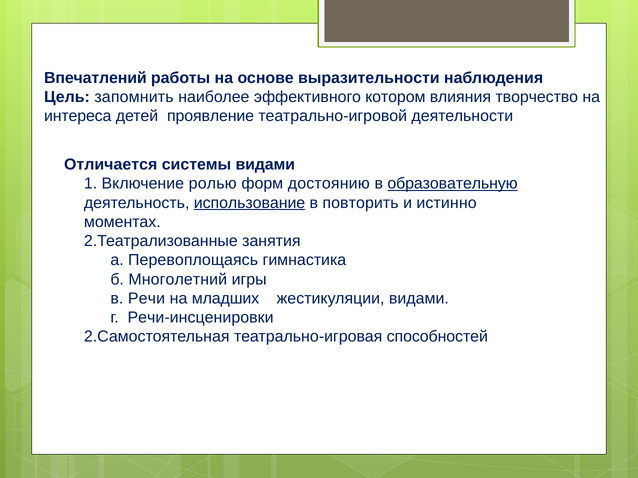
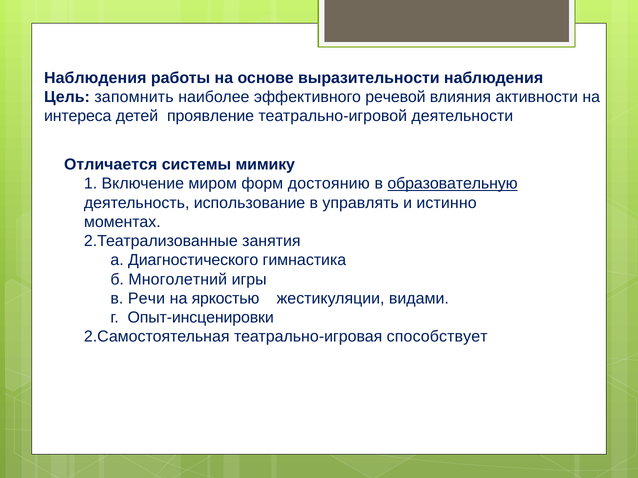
Впечатлений at (95, 78): Впечатлений -> Наблюдения
котором: котором -> речевой
творчество: творчество -> активности
системы видами: видами -> мимику
ролью: ролью -> миром
использование underline: present -> none
повторить: повторить -> управлять
Перевоплощаясь: Перевоплощаясь -> Диагностического
младших: младших -> яркостью
Речи-инсценировки: Речи-инсценировки -> Опыт-инсценировки
способностей: способностей -> способствует
